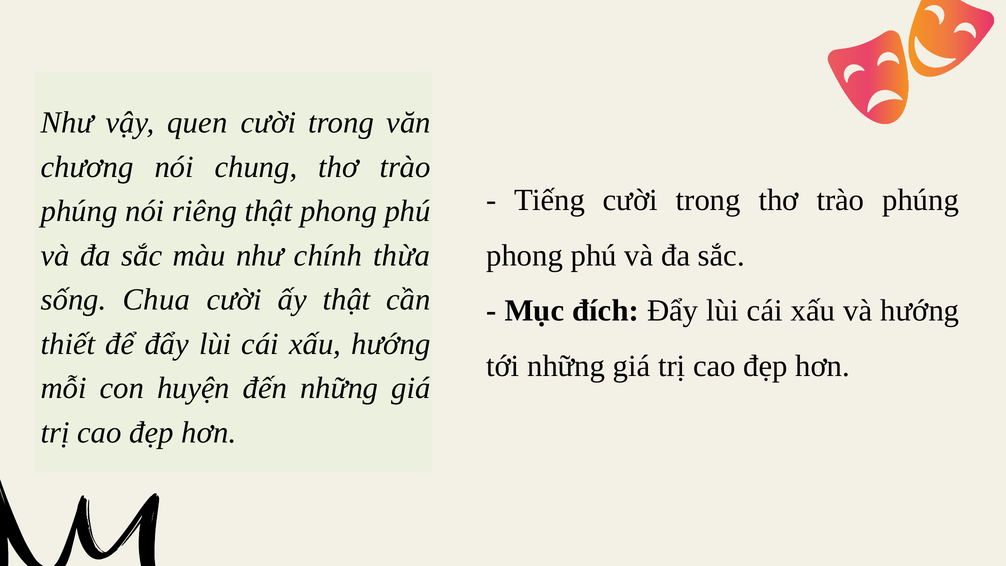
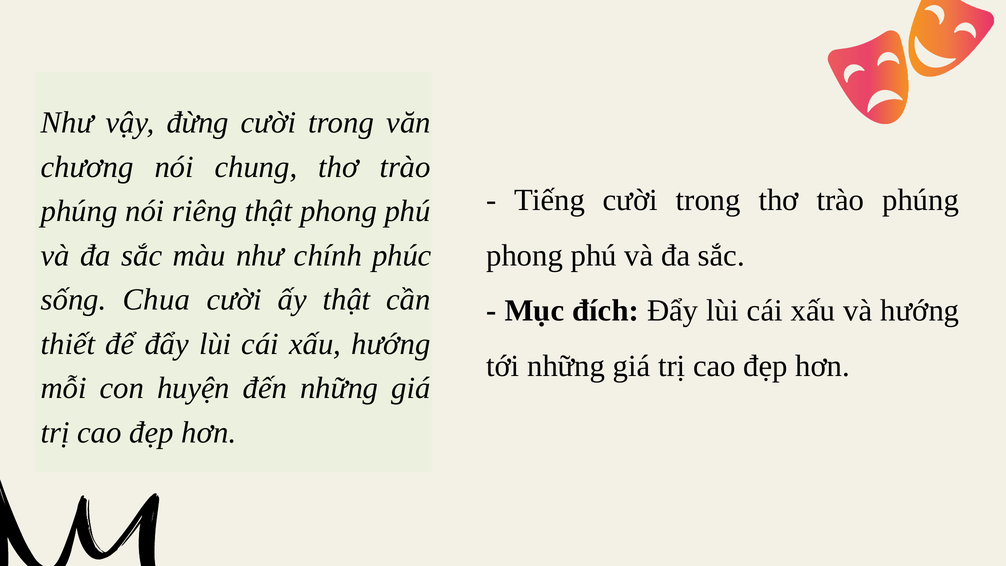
quen: quen -> đừng
thừa: thừa -> phúc
